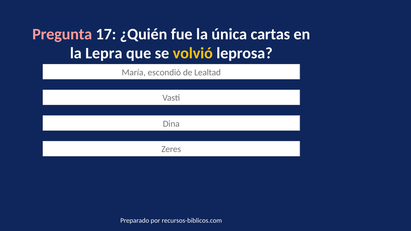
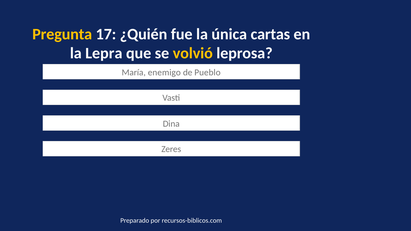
Pregunta colour: pink -> yellow
escondió: escondió -> enemigo
Lealtad: Lealtad -> Pueblo
